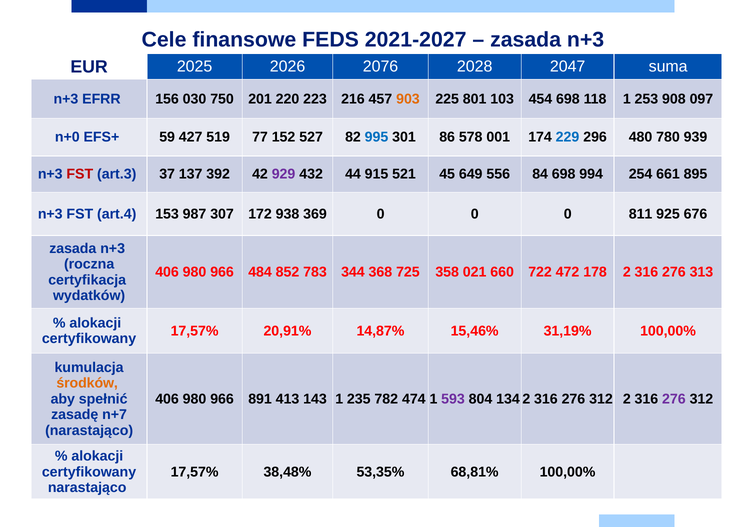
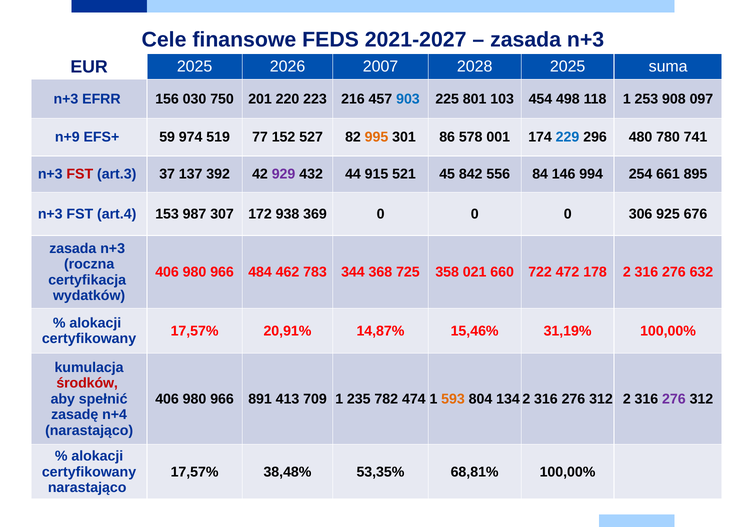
2076: 2076 -> 2007
2028 2047: 2047 -> 2025
903 colour: orange -> blue
454 698: 698 -> 498
n+0: n+0 -> n+9
427: 427 -> 974
995 colour: blue -> orange
939: 939 -> 741
649: 649 -> 842
84 698: 698 -> 146
811: 811 -> 306
852: 852 -> 462
313: 313 -> 632
środków colour: orange -> red
143: 143 -> 709
593 colour: purple -> orange
n+7: n+7 -> n+4
